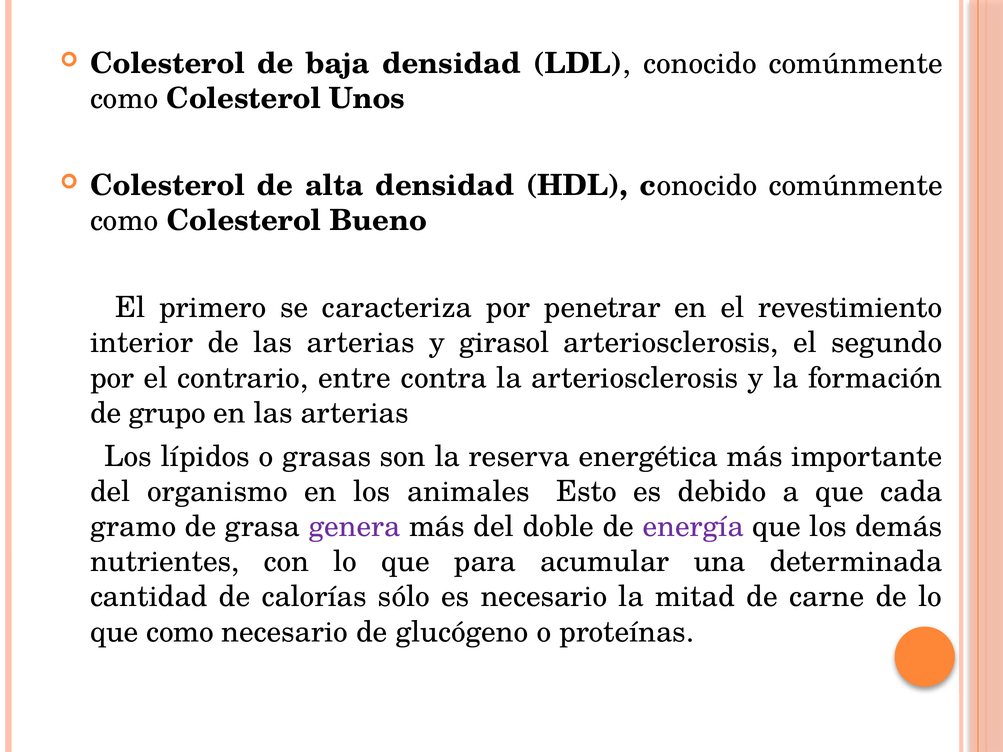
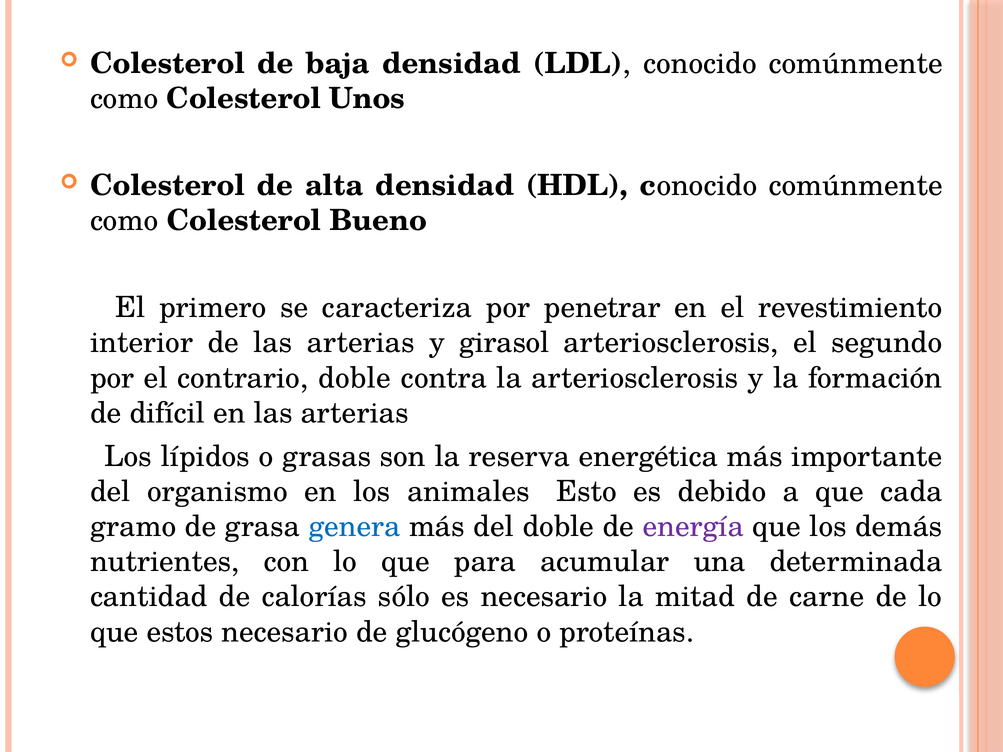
contrario entre: entre -> doble
grupo: grupo -> difícil
genera colour: purple -> blue
que como: como -> estos
